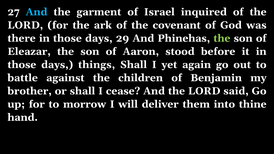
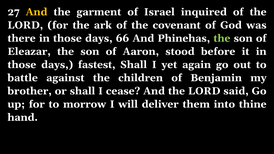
And at (37, 12) colour: light blue -> yellow
29: 29 -> 66
things: things -> fastest
